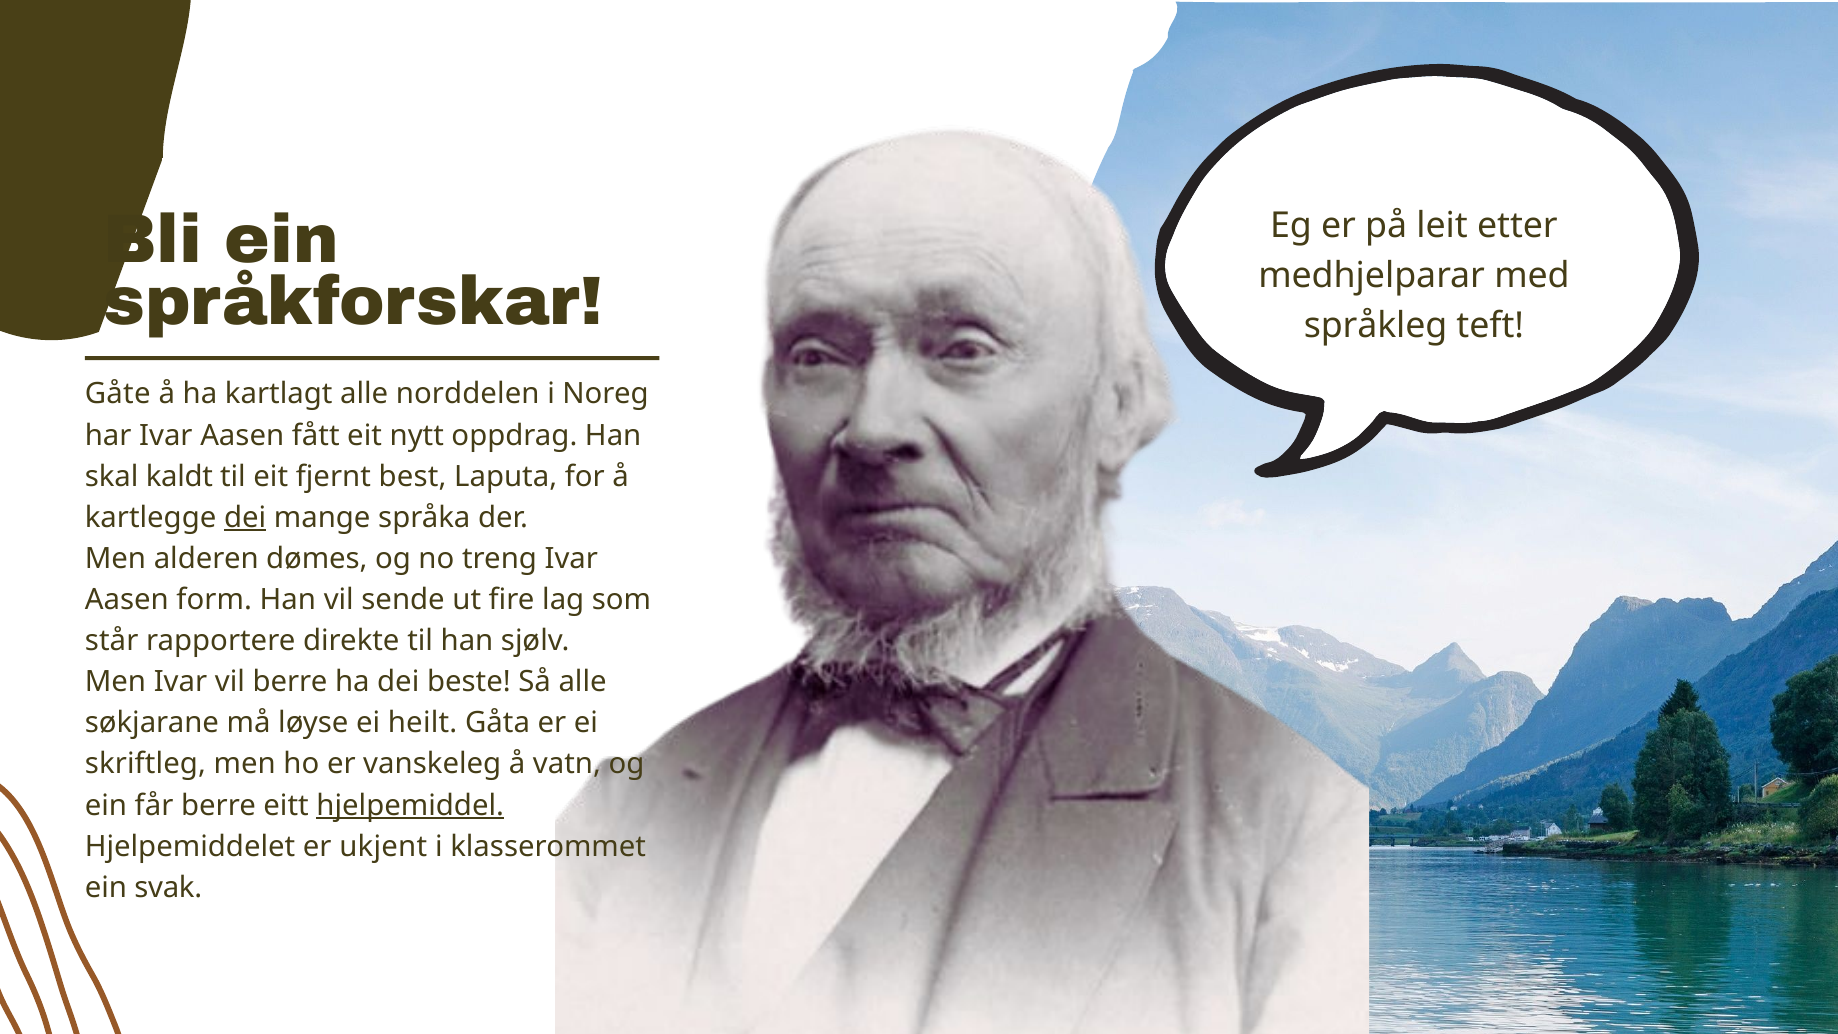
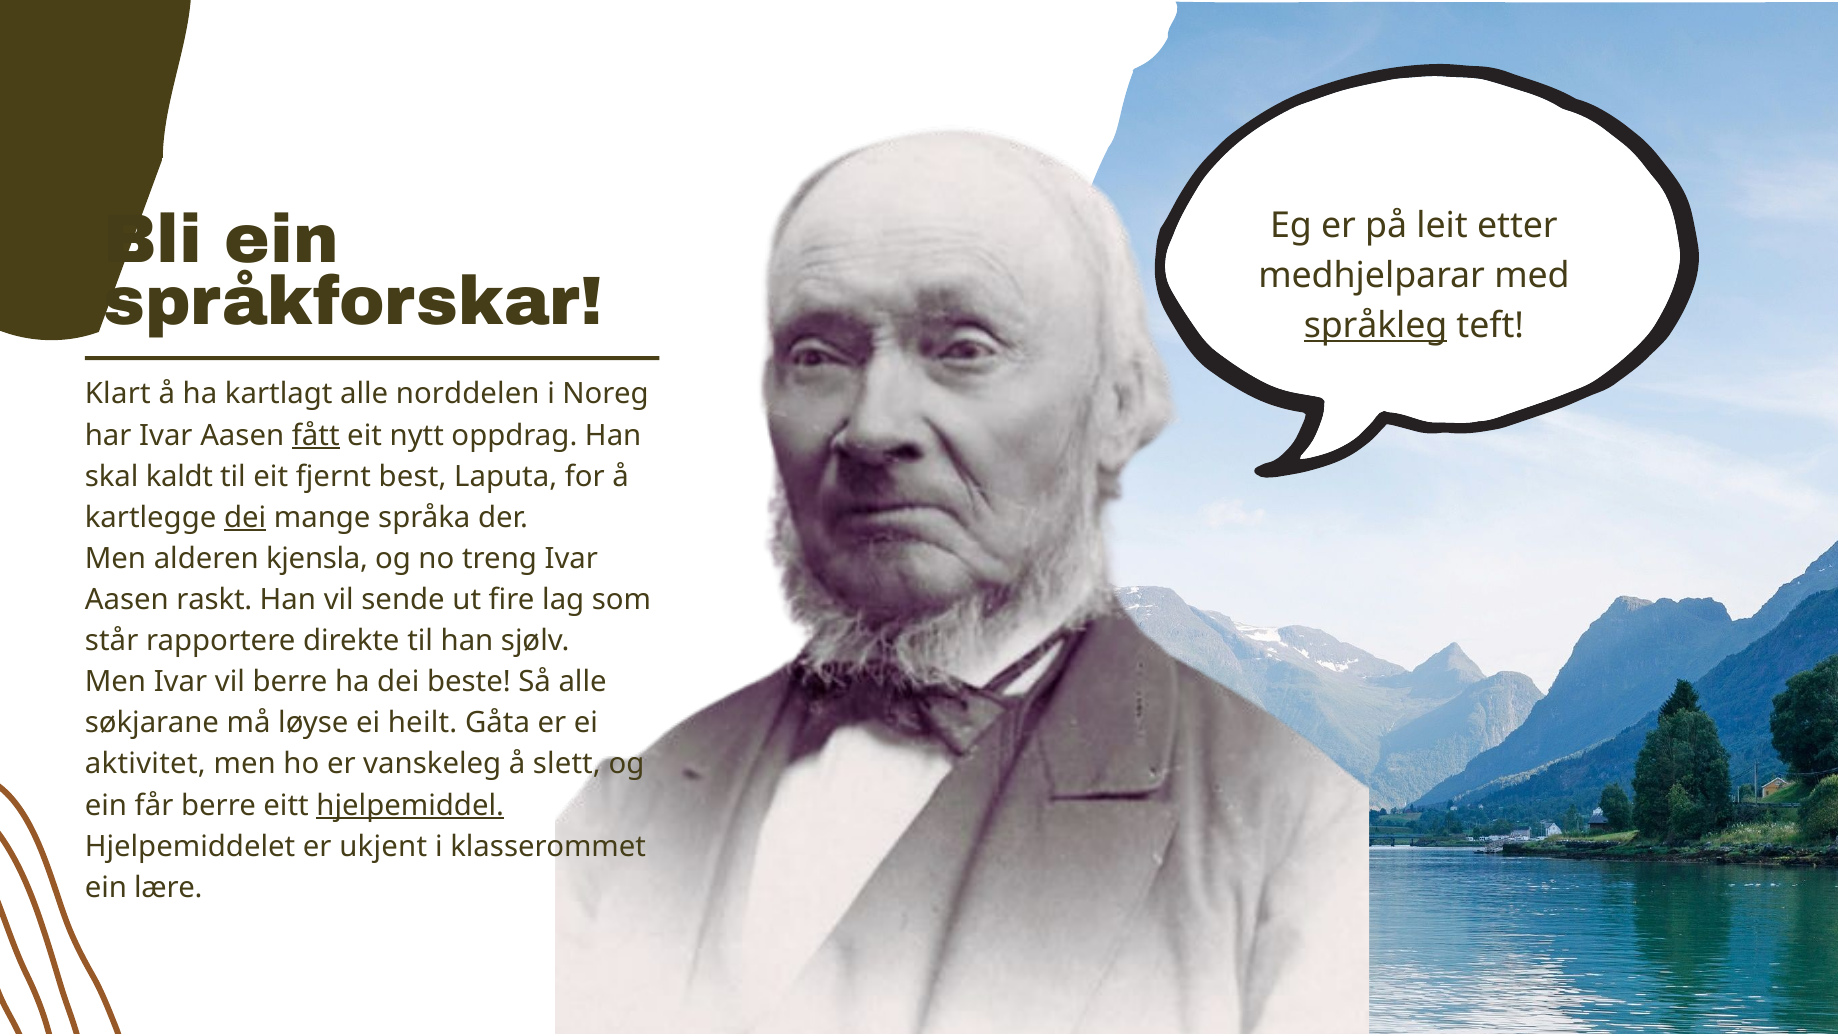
språkleg underline: none -> present
Gåte: Gåte -> Klart
fått underline: none -> present
dømes: dømes -> kjensla
form: form -> raskt
skriftleg: skriftleg -> aktivitet
vatn: vatn -> slett
svak: svak -> lære
